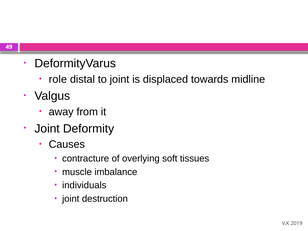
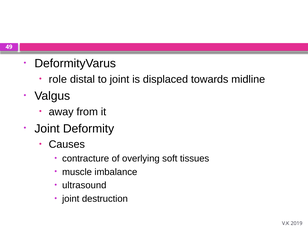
individuals: individuals -> ultrasound
